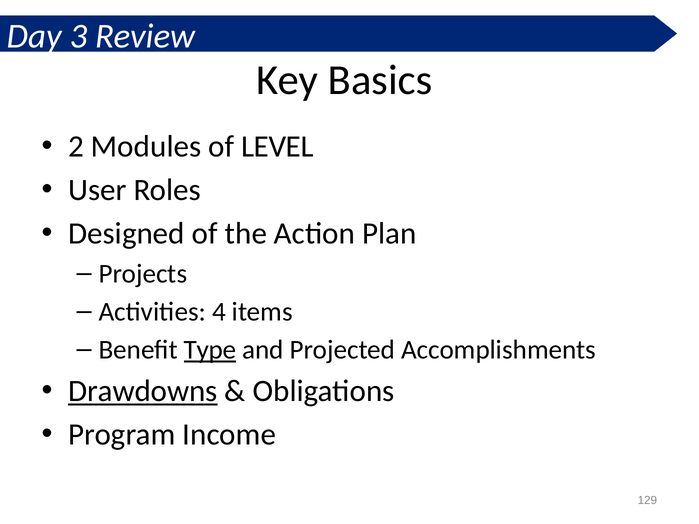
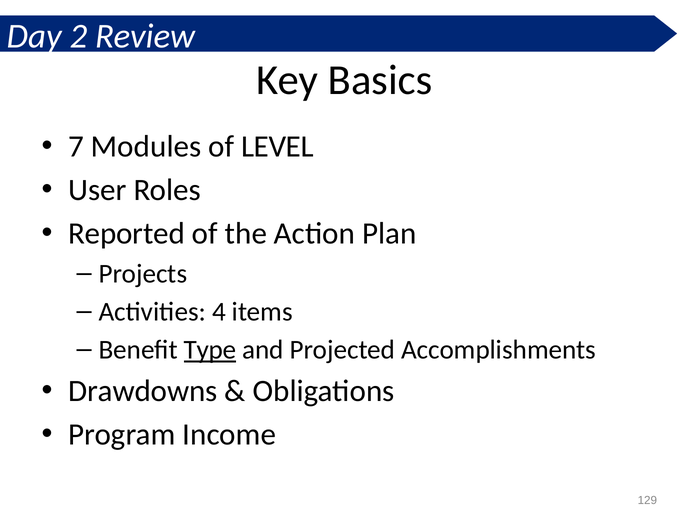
3: 3 -> 2
2: 2 -> 7
Designed: Designed -> Reported
Drawdowns underline: present -> none
